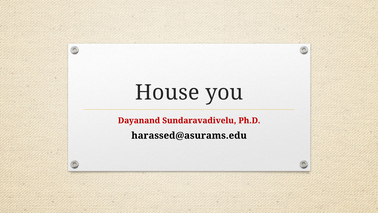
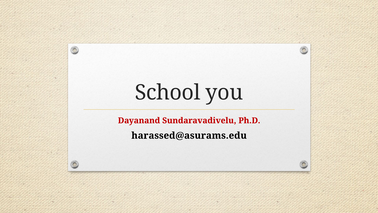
House: House -> School
